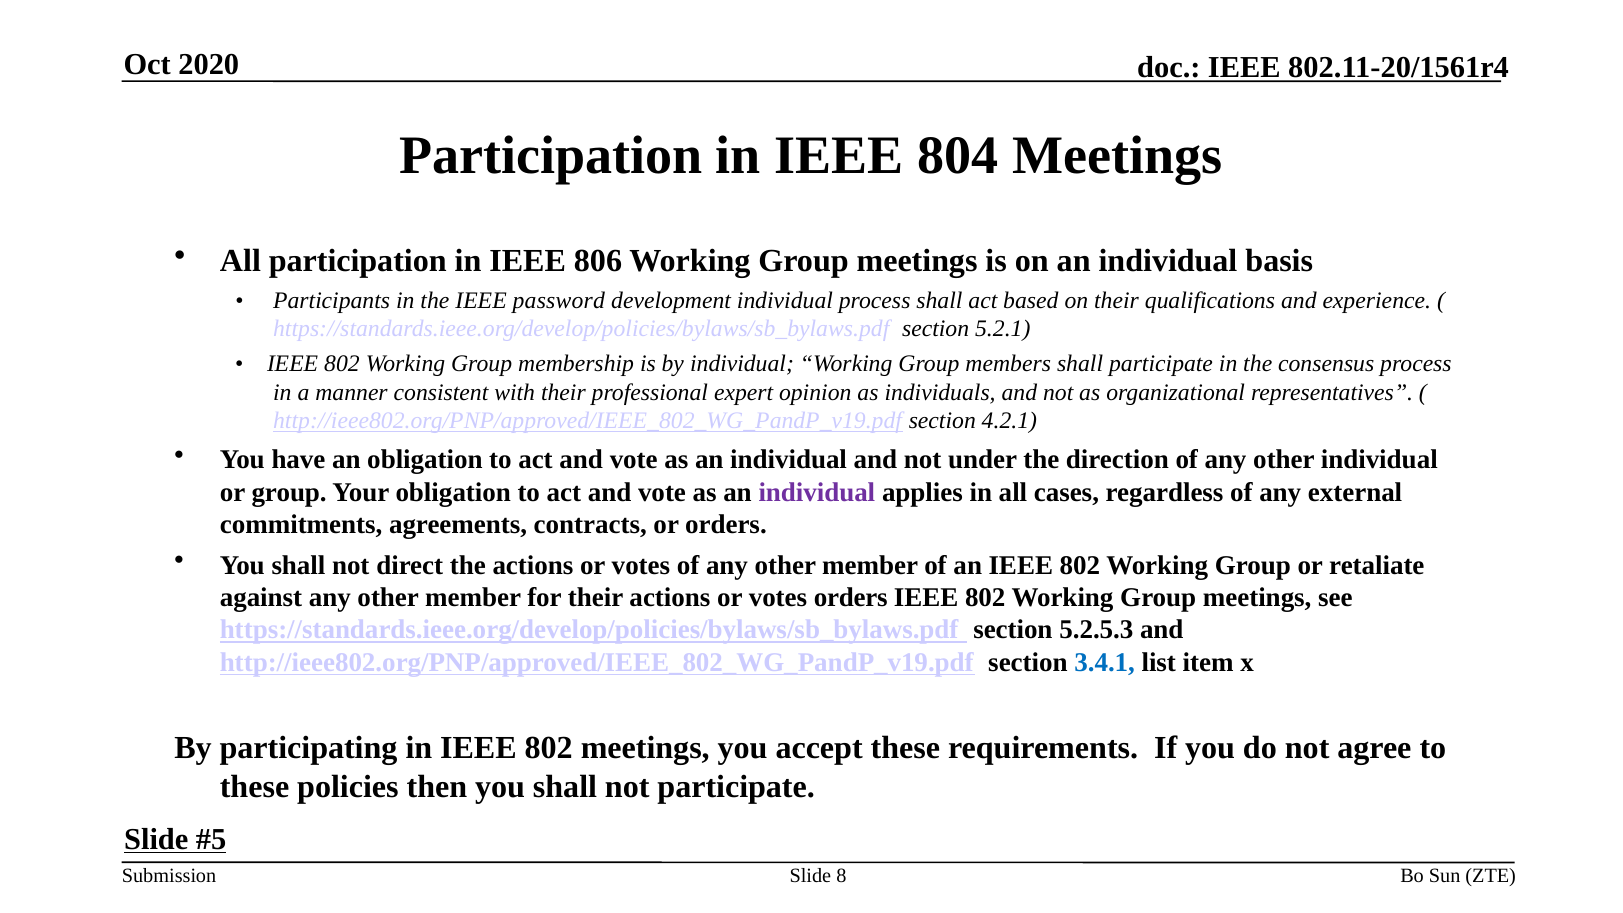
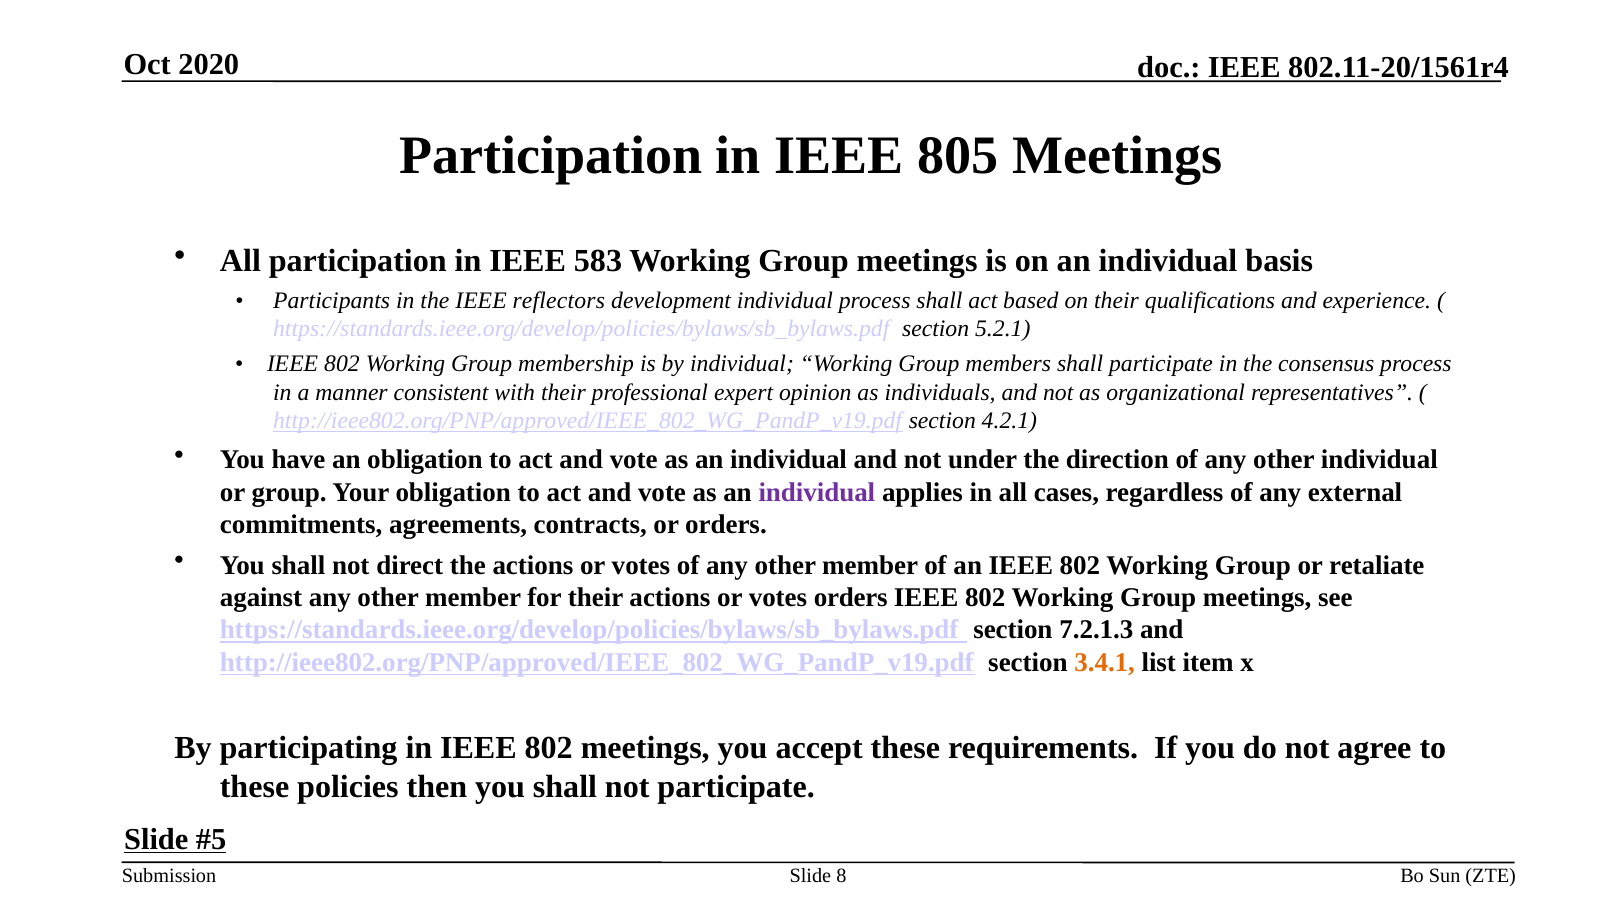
804: 804 -> 805
806: 806 -> 583
password: password -> reflectors
5.2.5.3: 5.2.5.3 -> 7.2.1.3
3.4.1 colour: blue -> orange
